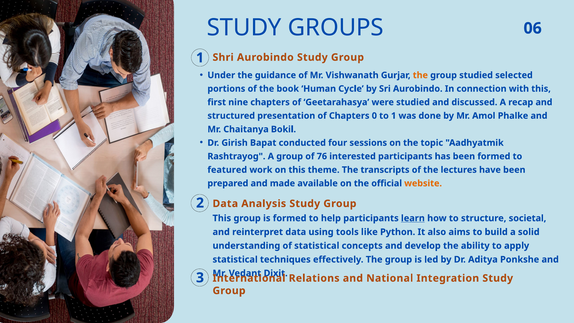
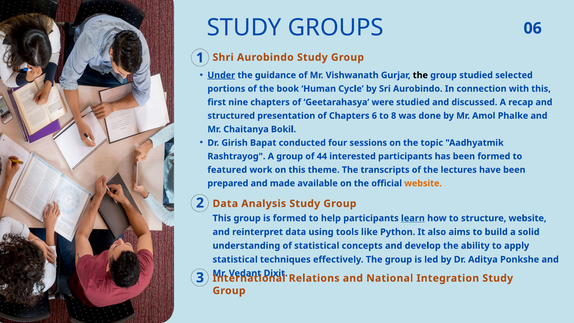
Under underline: none -> present
the at (420, 75) colour: orange -> black
0: 0 -> 6
to 1: 1 -> 8
76: 76 -> 44
structure societal: societal -> website
